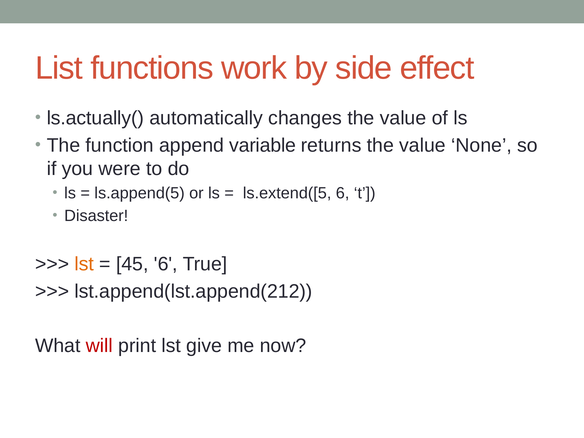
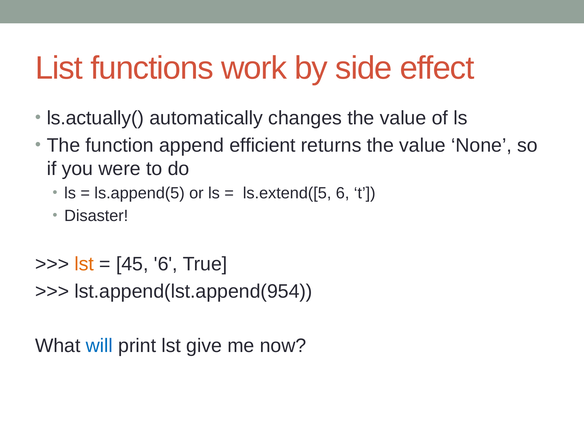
variable: variable -> efficient
lst.append(lst.append(212: lst.append(lst.append(212 -> lst.append(lst.append(954
will colour: red -> blue
